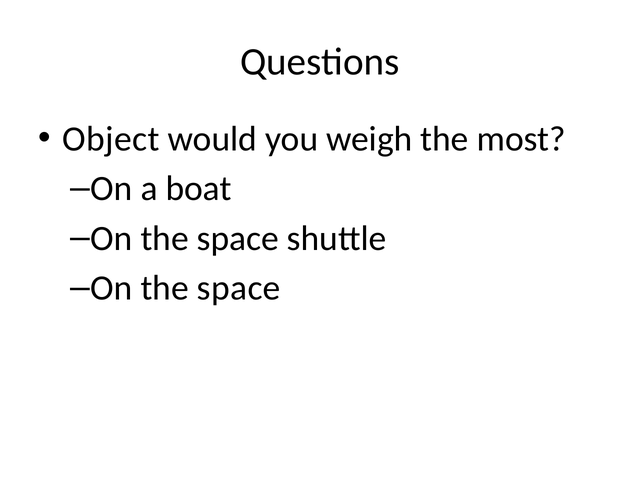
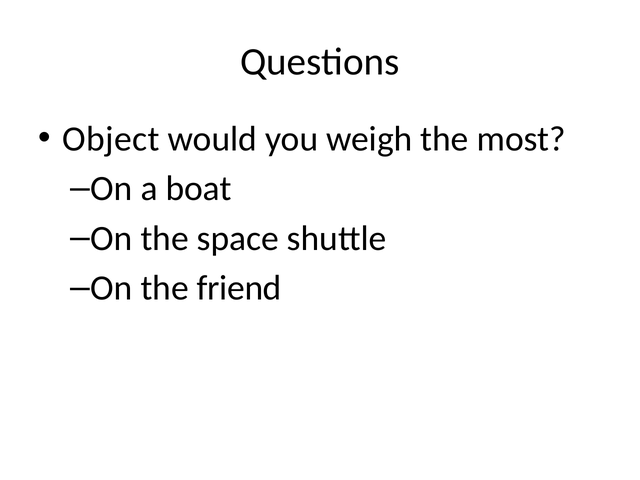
space at (239, 288): space -> friend
